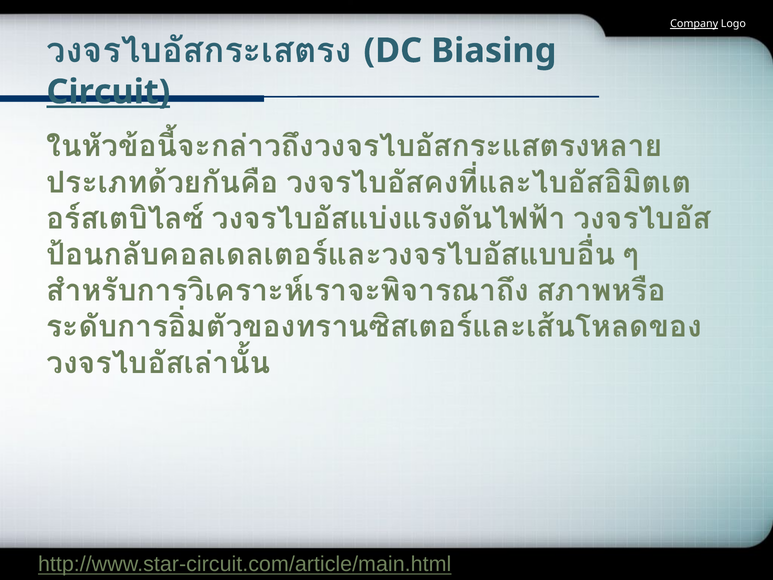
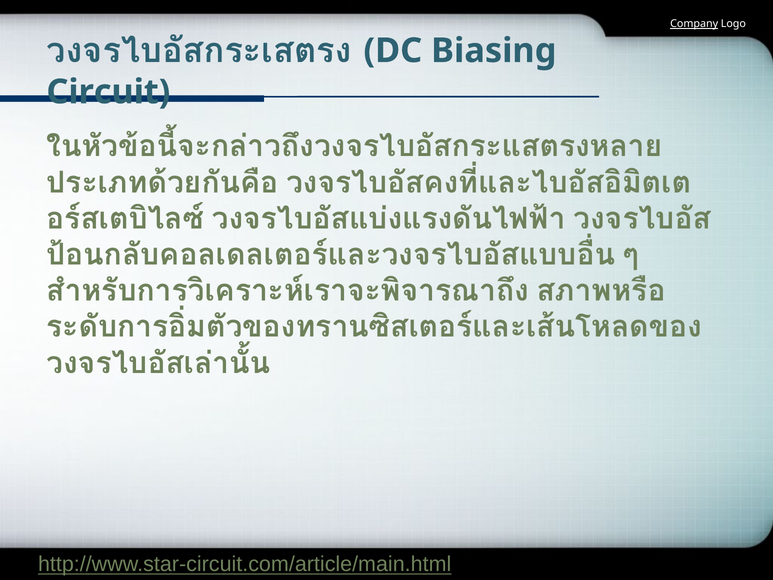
Circuit underline: present -> none
